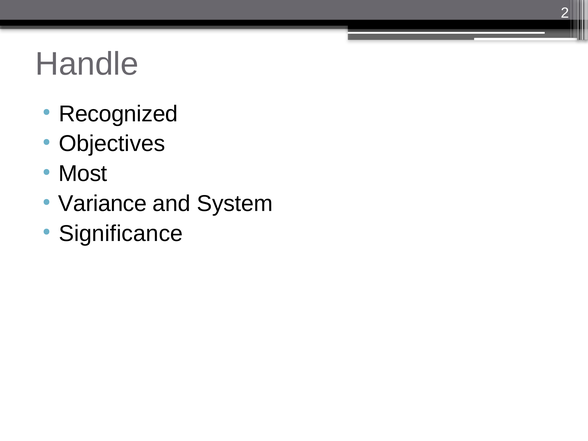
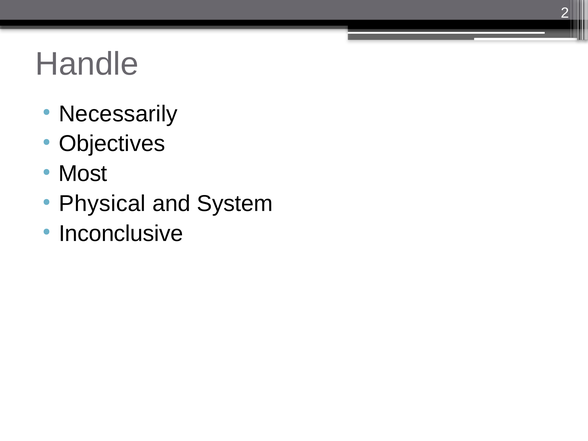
Recognized: Recognized -> Necessarily
Variance: Variance -> Physical
Significance: Significance -> Inconclusive
